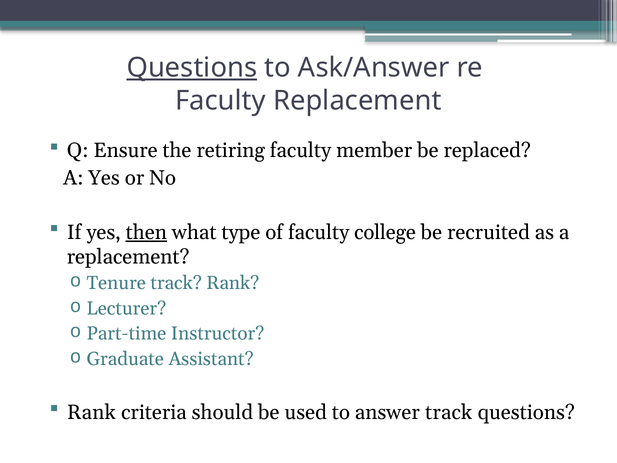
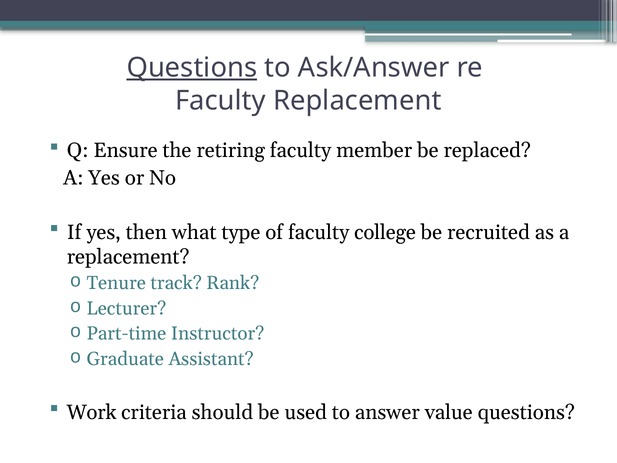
then underline: present -> none
Rank at (91, 412): Rank -> Work
answer track: track -> value
